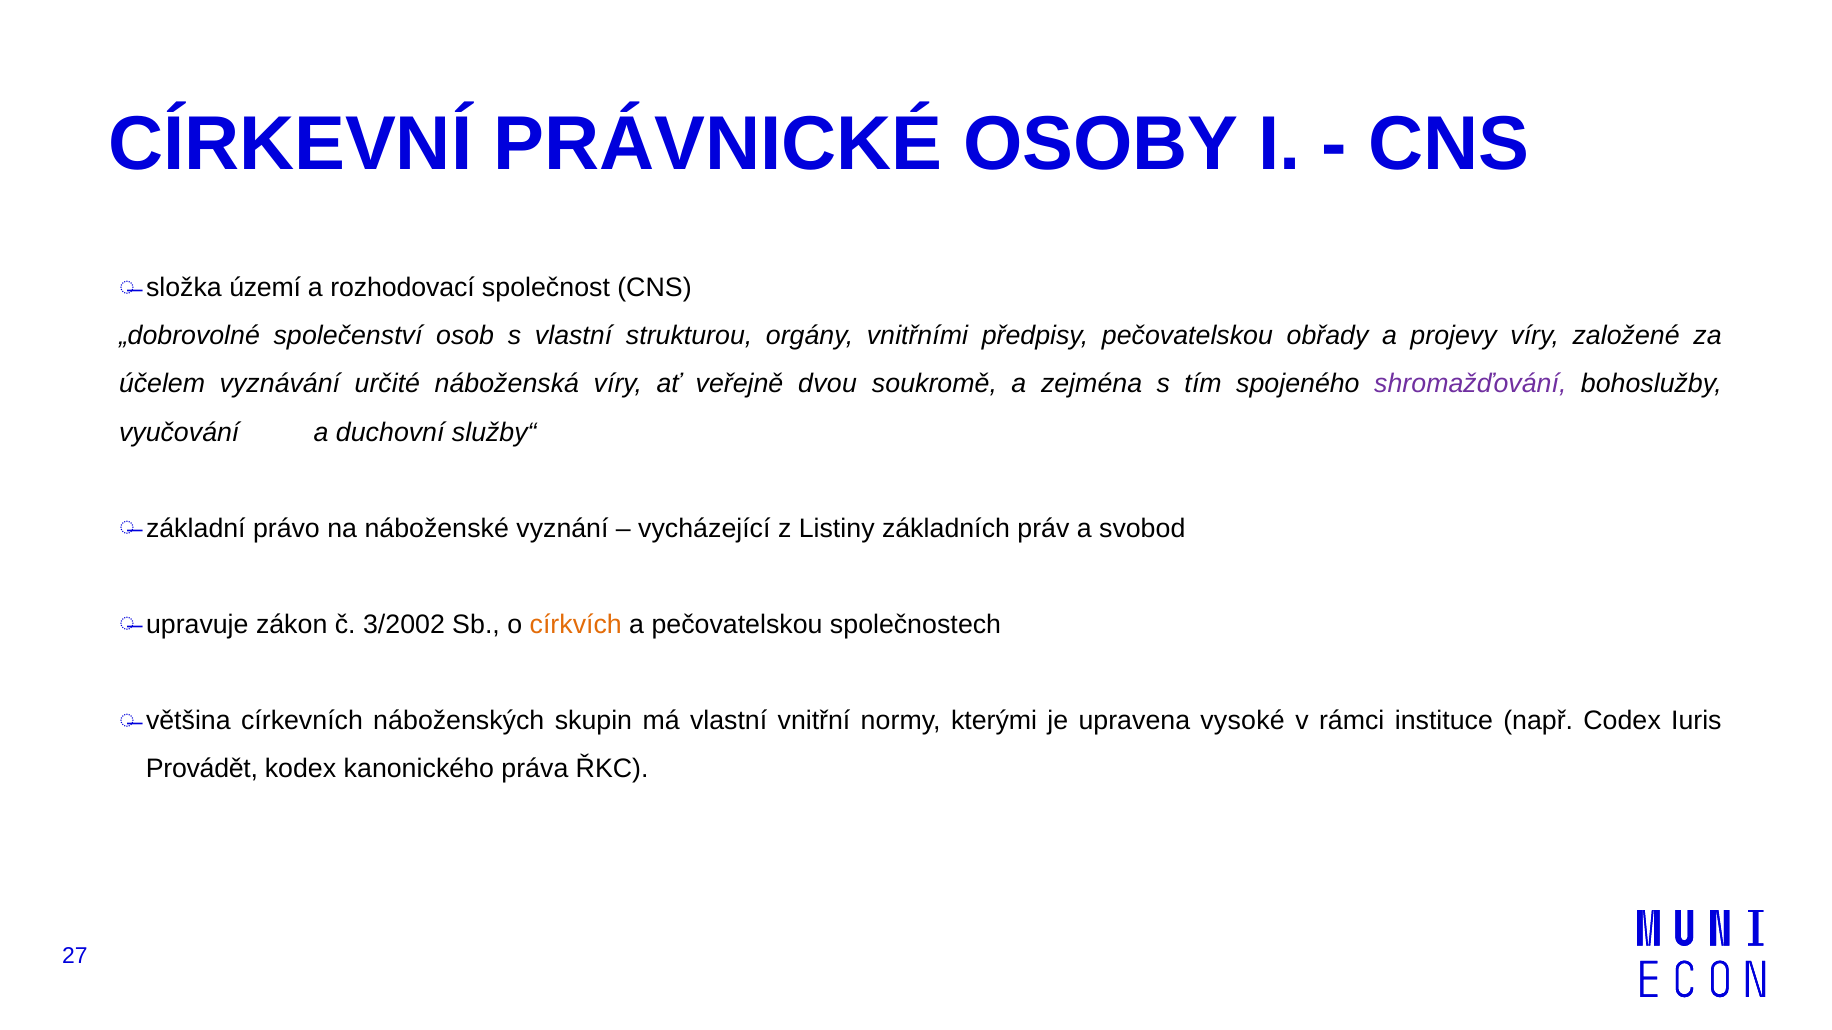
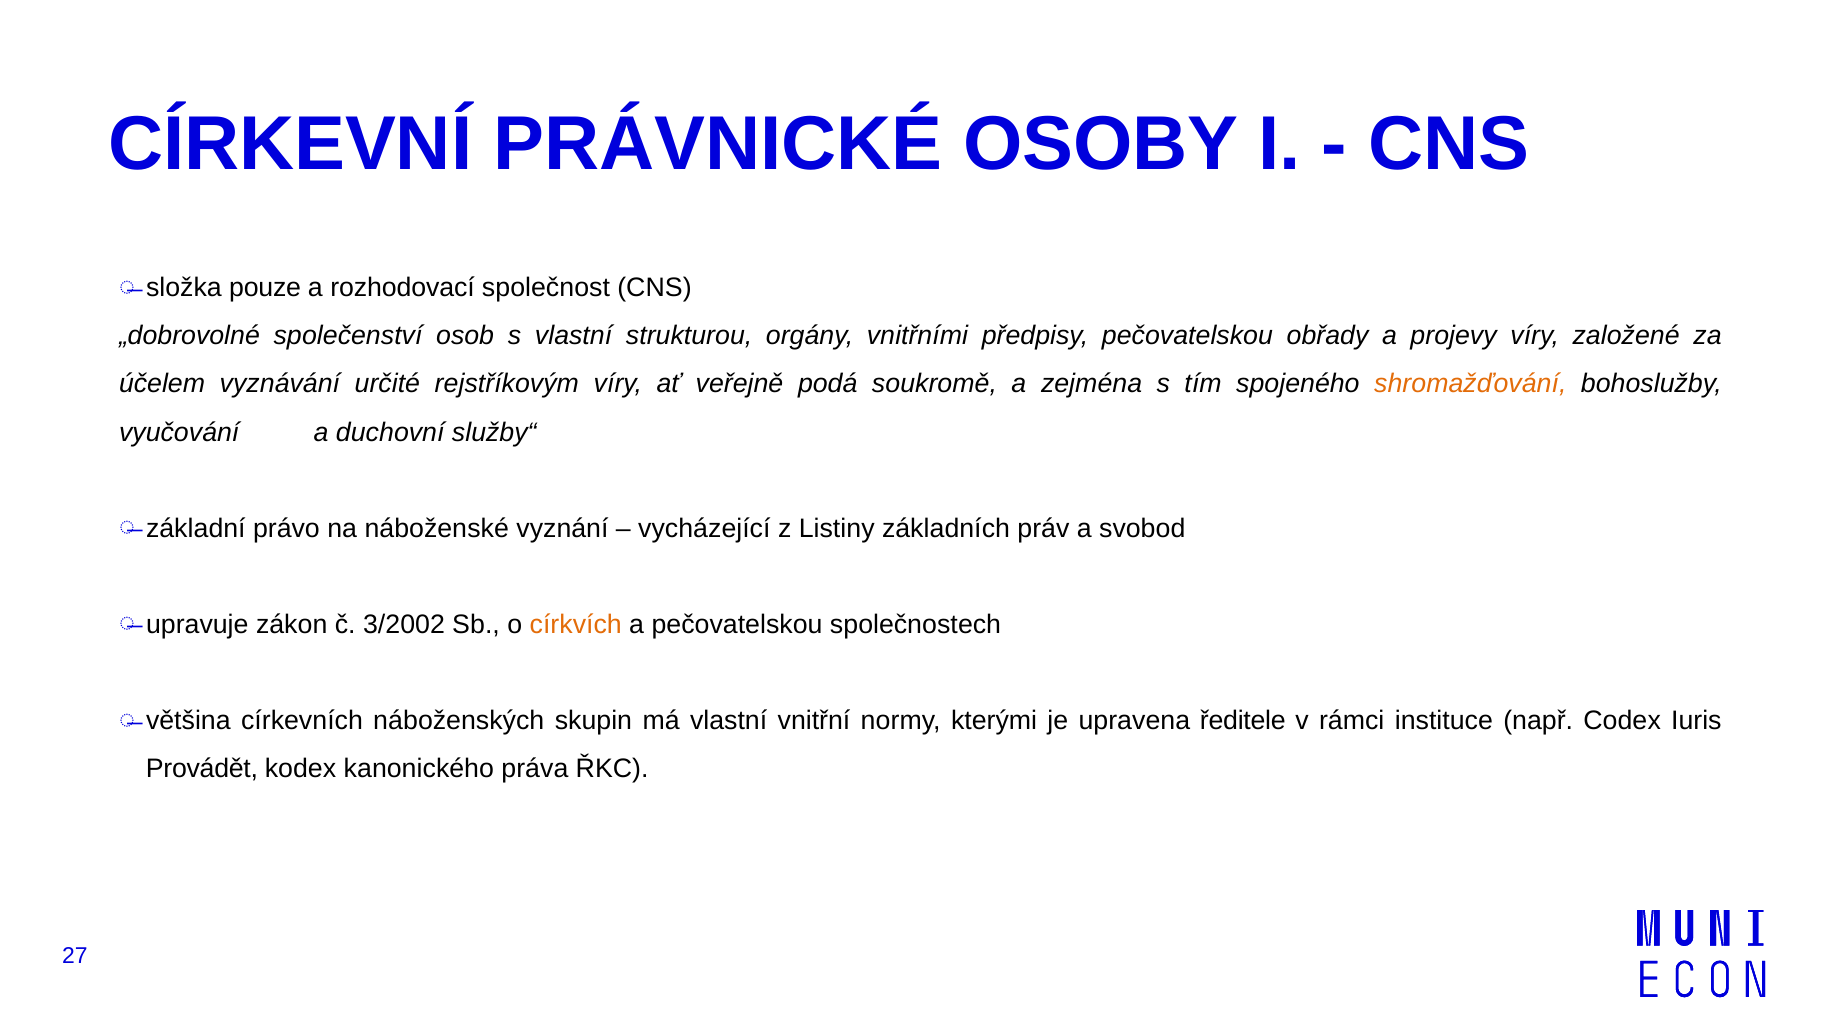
území: území -> pouze
náboženská: náboženská -> rejstříkovým
dvou: dvou -> podá
shromažďování colour: purple -> orange
vysoké: vysoké -> ředitele
